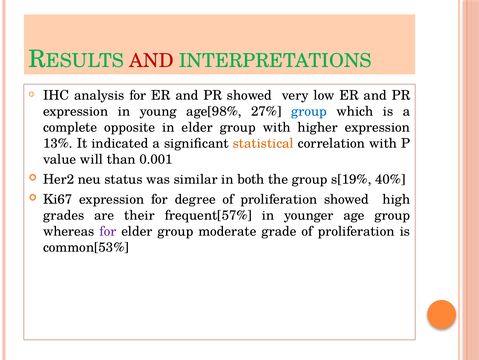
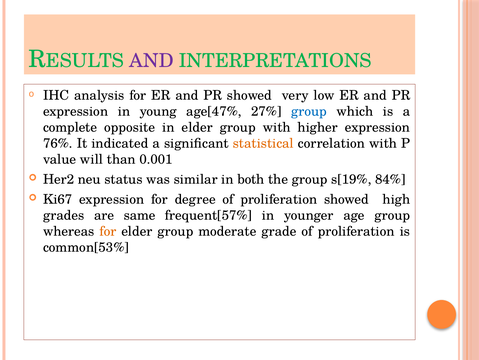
AND at (151, 61) colour: red -> purple
age[98%: age[98% -> age[47%
13%: 13% -> 76%
40%: 40% -> 84%
their: their -> same
for at (108, 231) colour: purple -> orange
